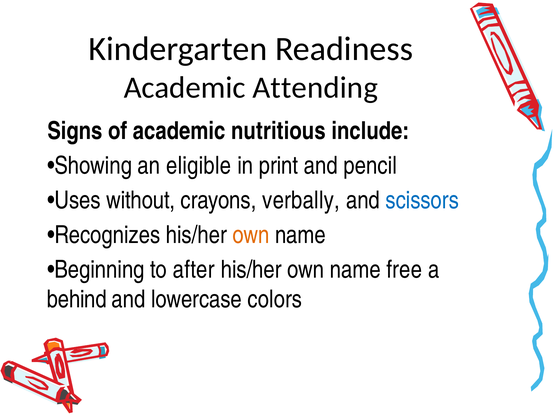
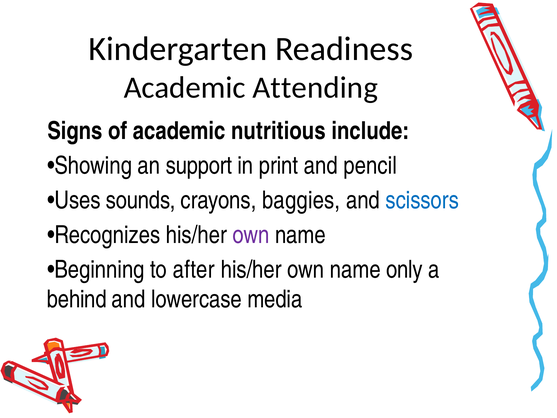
eligible: eligible -> support
without: without -> sounds
verbally: verbally -> baggies
own at (251, 235) colour: orange -> purple
free: free -> only
colors: colors -> media
